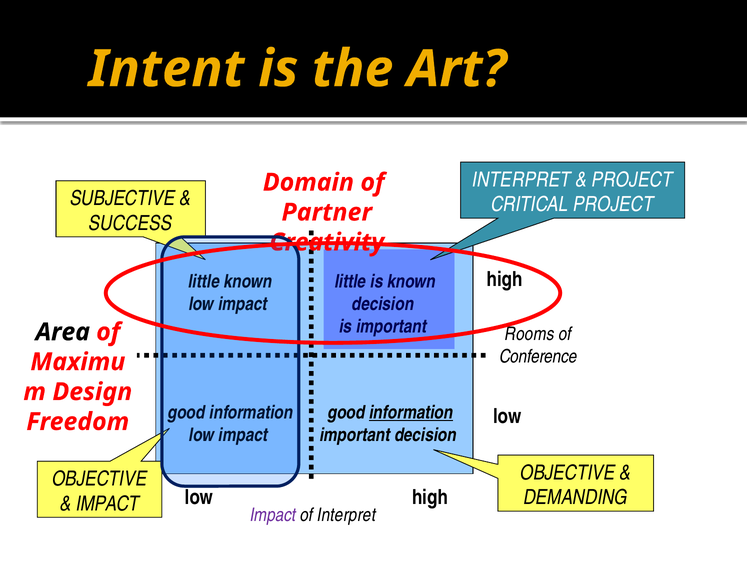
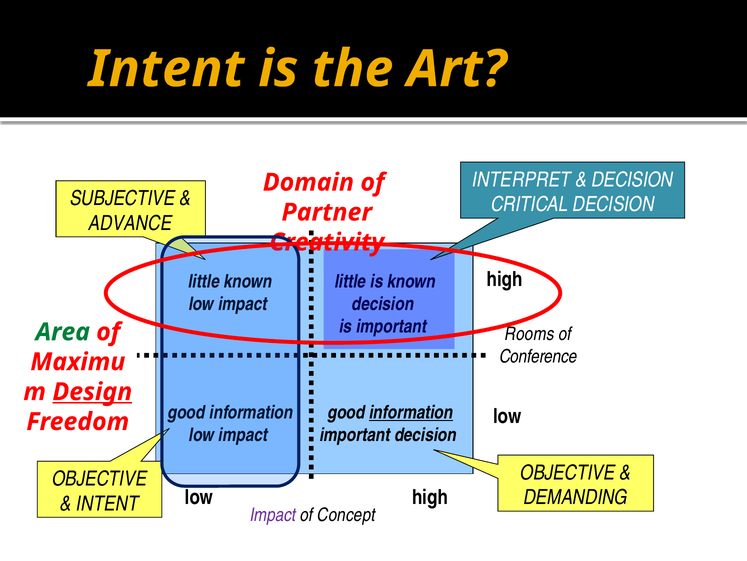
PROJECT at (632, 179): PROJECT -> DECISION
CRITICAL PROJECT: PROJECT -> DECISION
SUCCESS: SUCCESS -> ADVANCE
Area colour: black -> green
Design underline: none -> present
IMPACT at (108, 503): IMPACT -> INTENT
of Interpret: Interpret -> Concept
